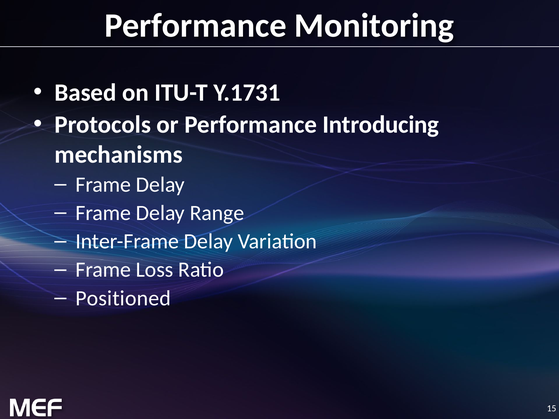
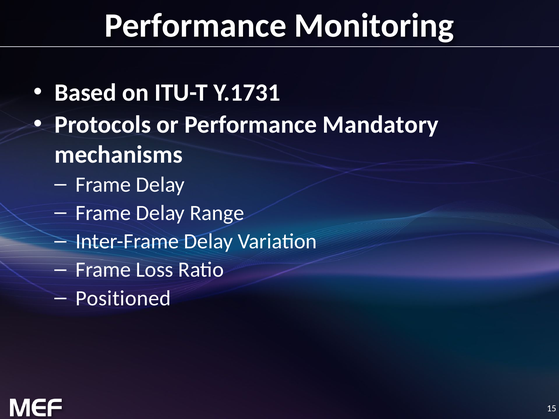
Introducing: Introducing -> Mandatory
